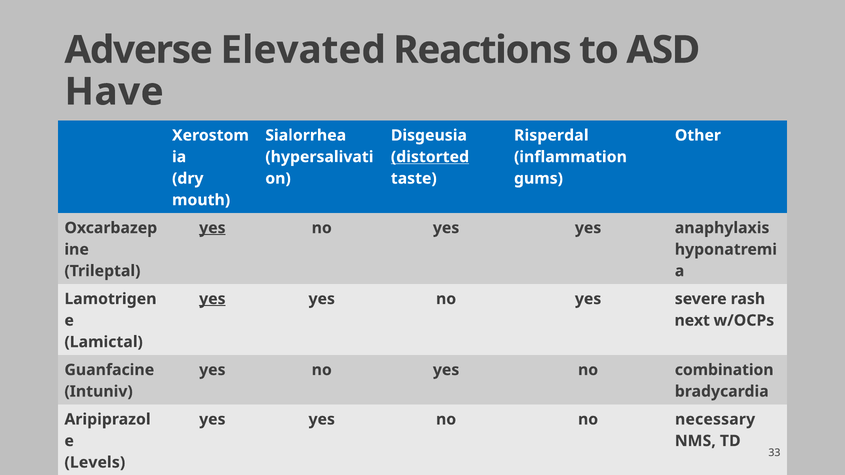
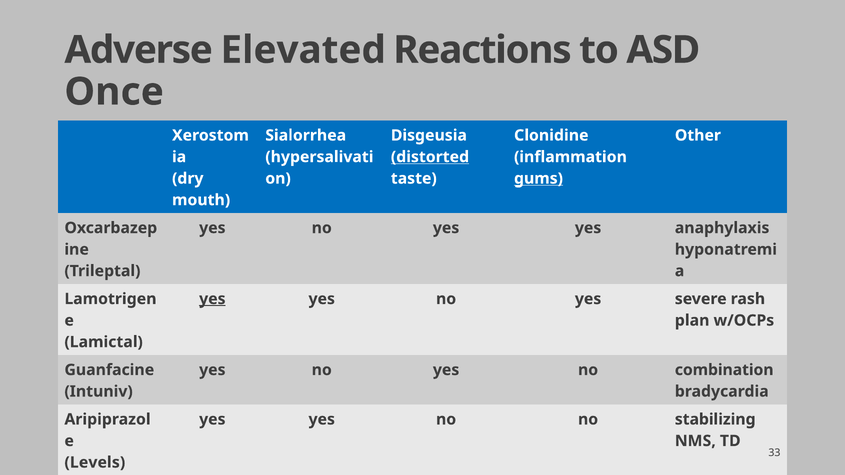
Have: Have -> Once
Risperdal at (551, 135): Risperdal -> Clonidine
gums underline: none -> present
yes at (212, 228) underline: present -> none
next: next -> plan
necessary: necessary -> stabilizing
